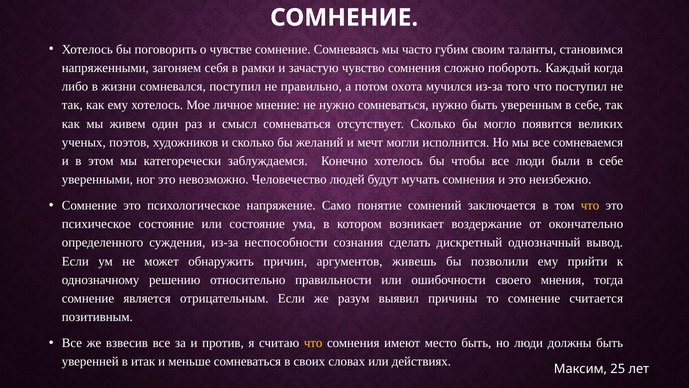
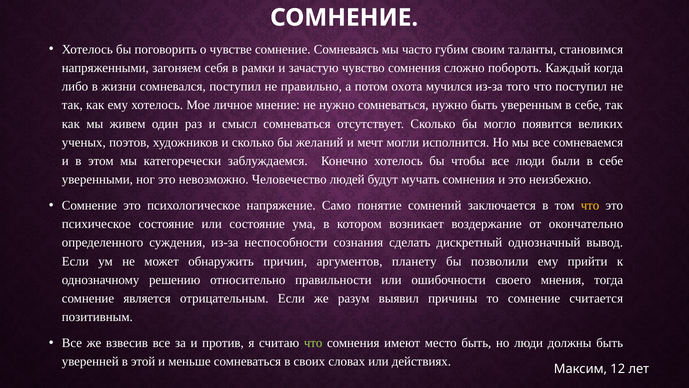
живешь: живешь -> планету
что at (313, 343) colour: yellow -> light green
итак: итак -> этой
25: 25 -> 12
